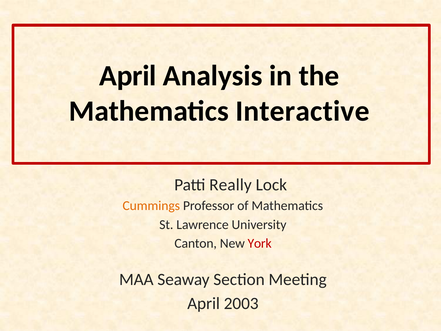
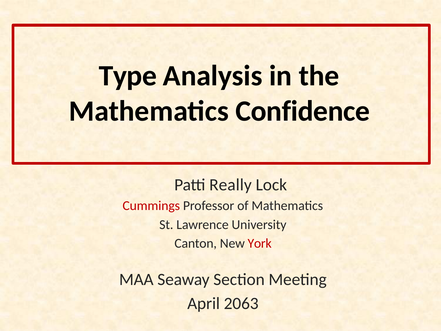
April at (128, 76): April -> Type
Interactive: Interactive -> Confidence
Cummings colour: orange -> red
2003: 2003 -> 2063
